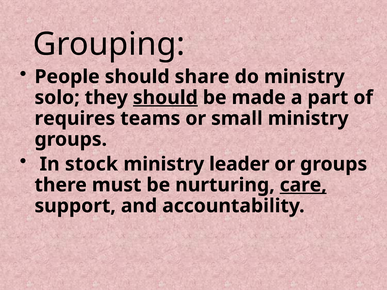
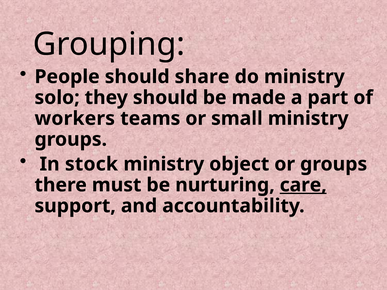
should at (165, 98) underline: present -> none
requires: requires -> workers
leader: leader -> object
